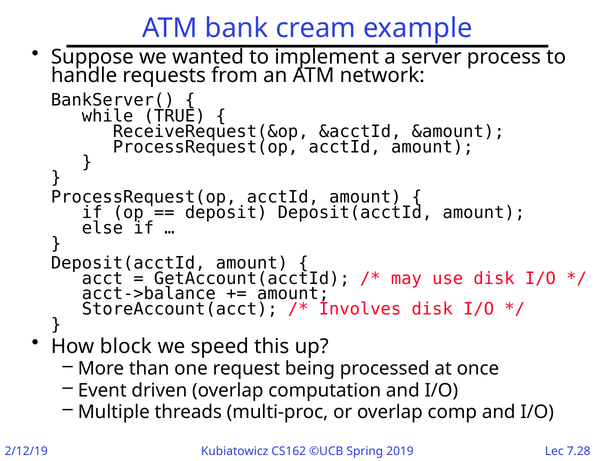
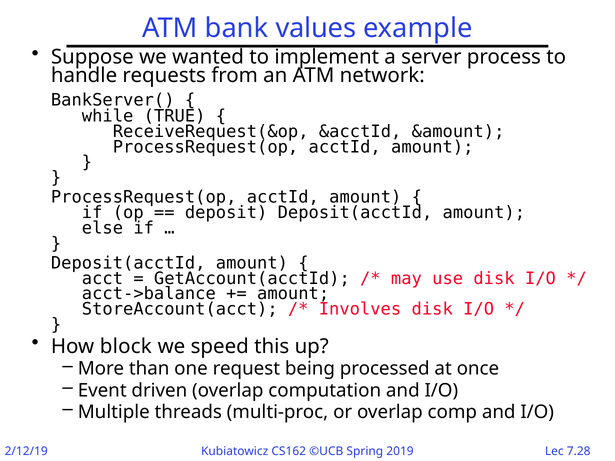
cream: cream -> values
